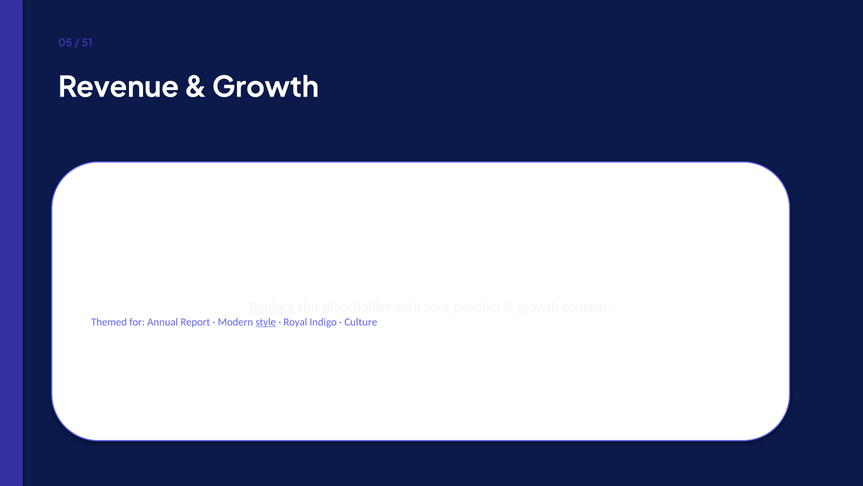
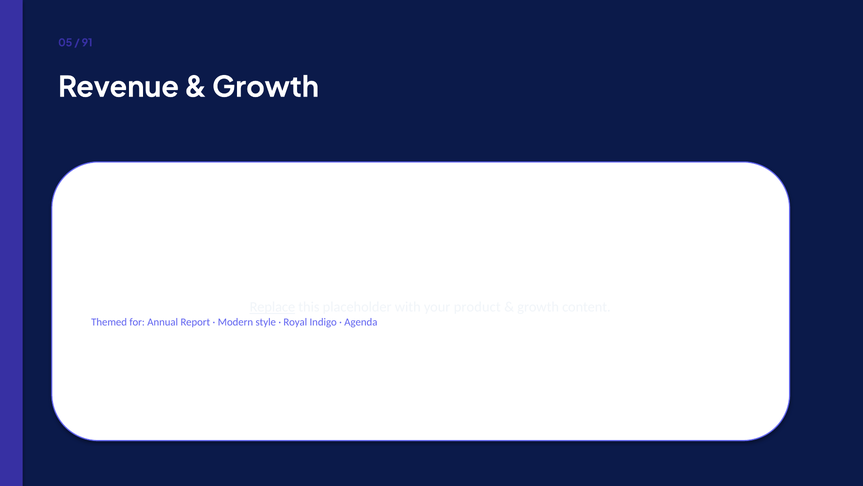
51: 51 -> 91
style underline: present -> none
Culture: Culture -> Agenda
